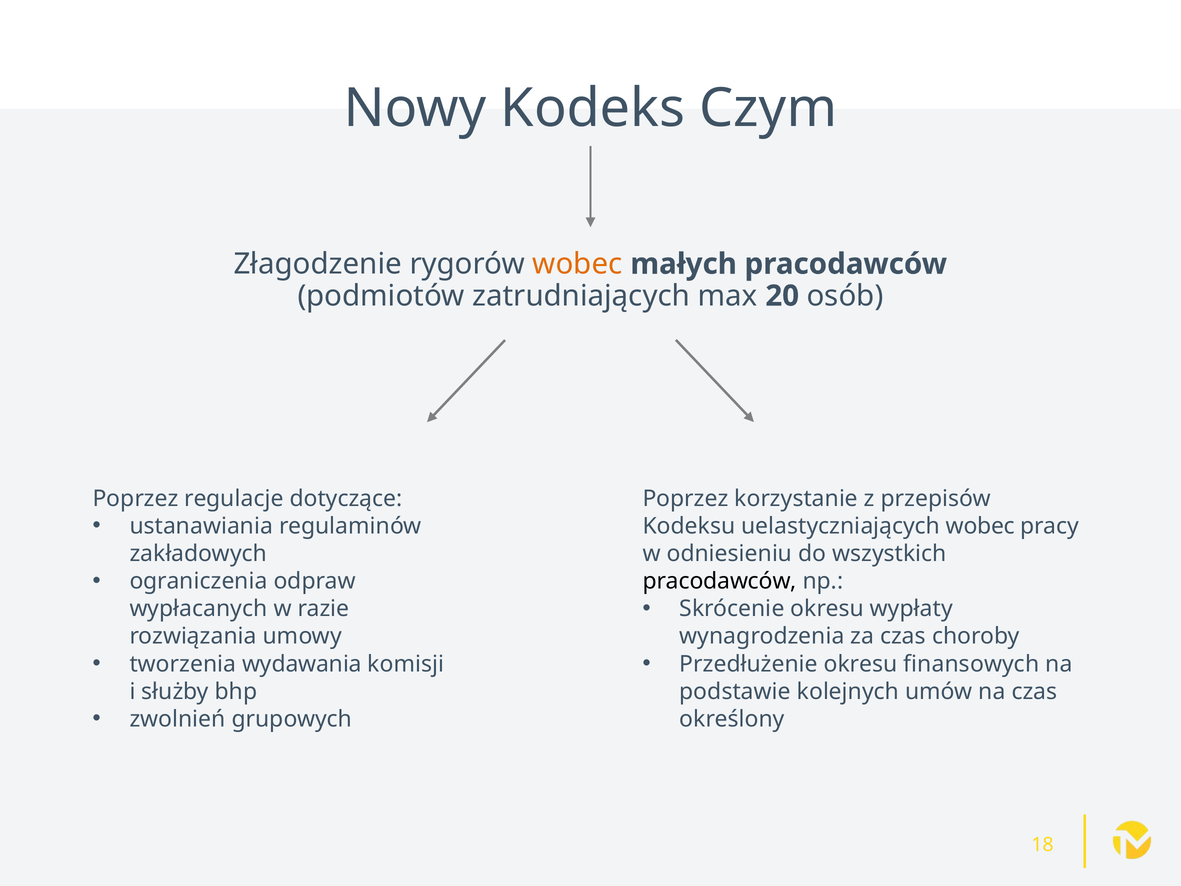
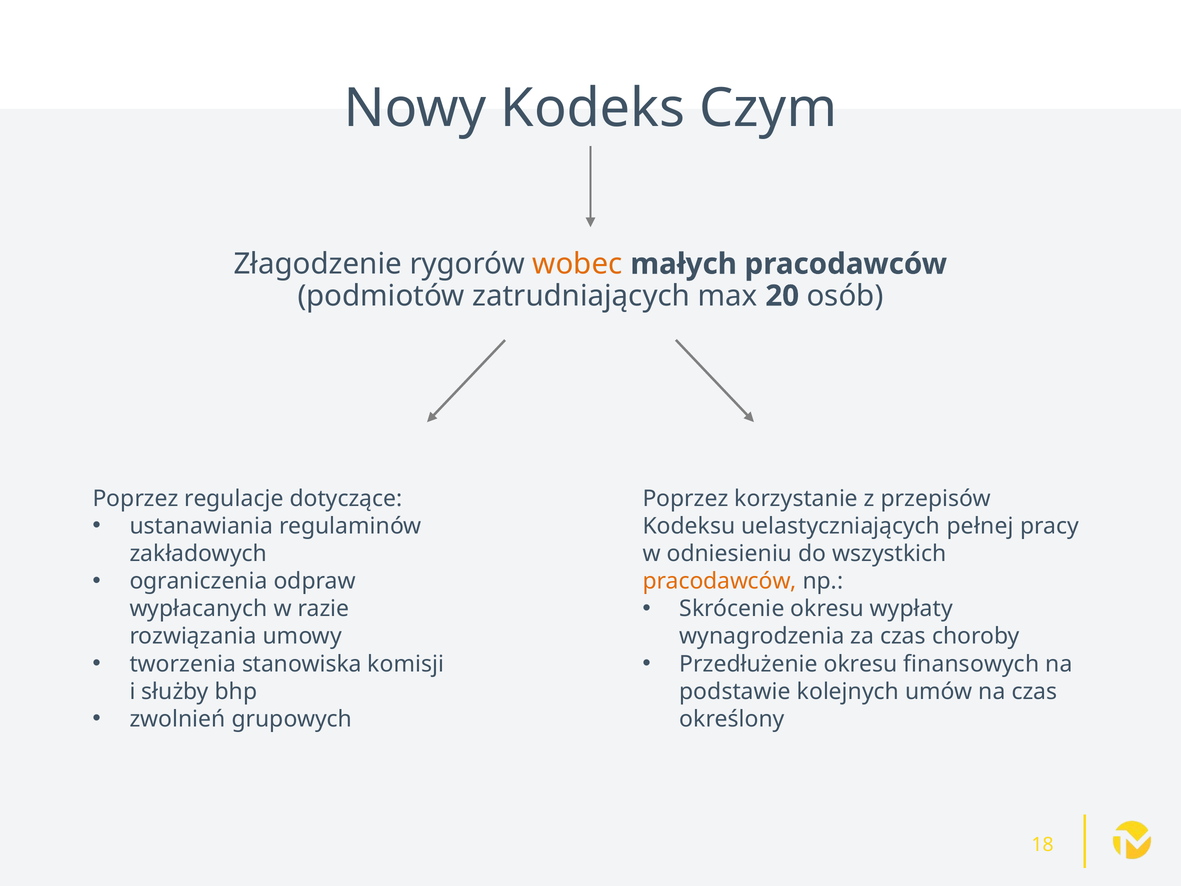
uelastyczniających wobec: wobec -> pełnej
pracodawców at (720, 581) colour: black -> orange
wydawania: wydawania -> stanowiska
